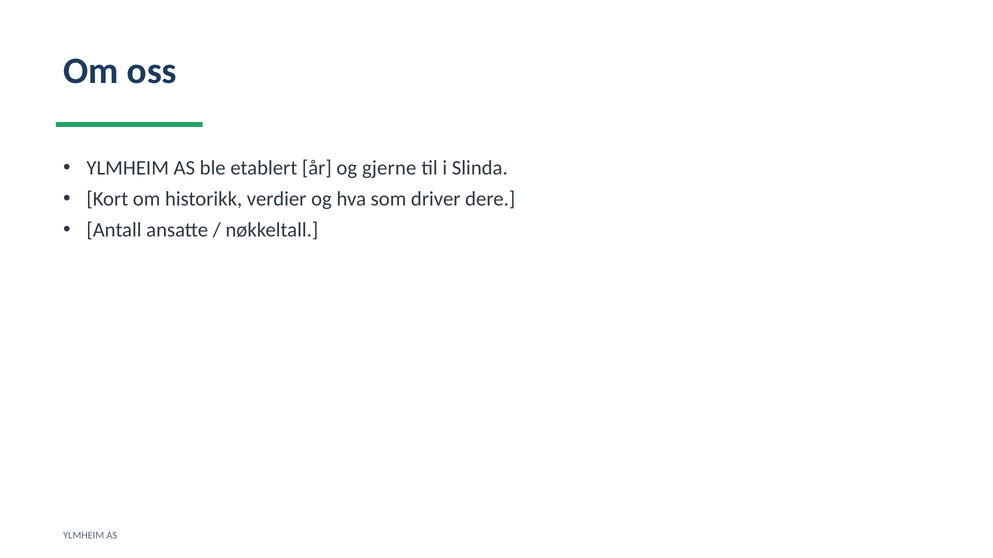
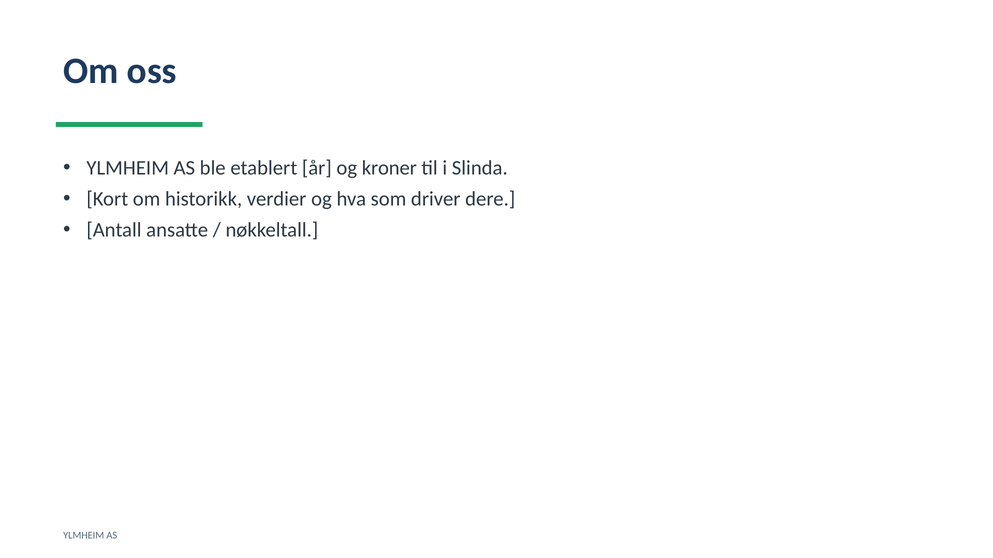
gjerne: gjerne -> kroner
